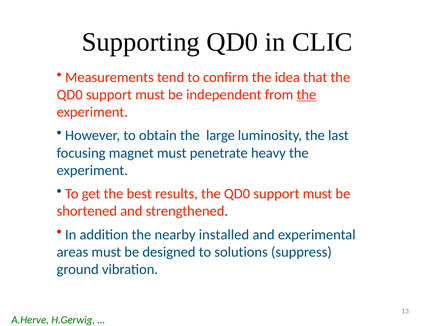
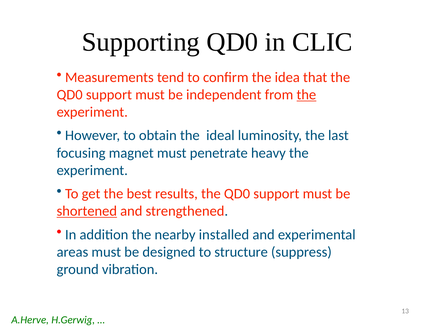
large: large -> ideal
shortened underline: none -> present
solutions: solutions -> structure
